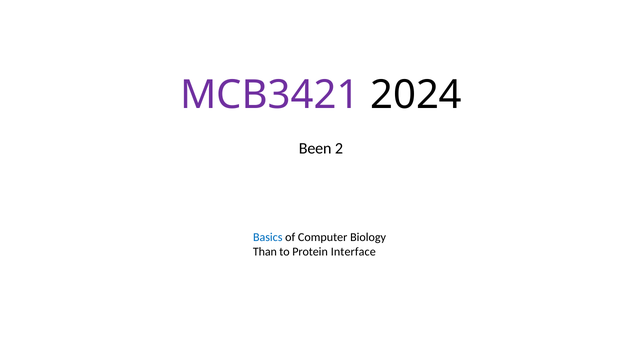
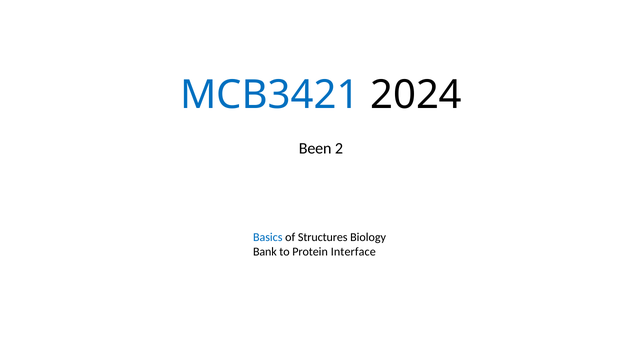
MCB3421 colour: purple -> blue
Computer: Computer -> Structures
Than: Than -> Bank
